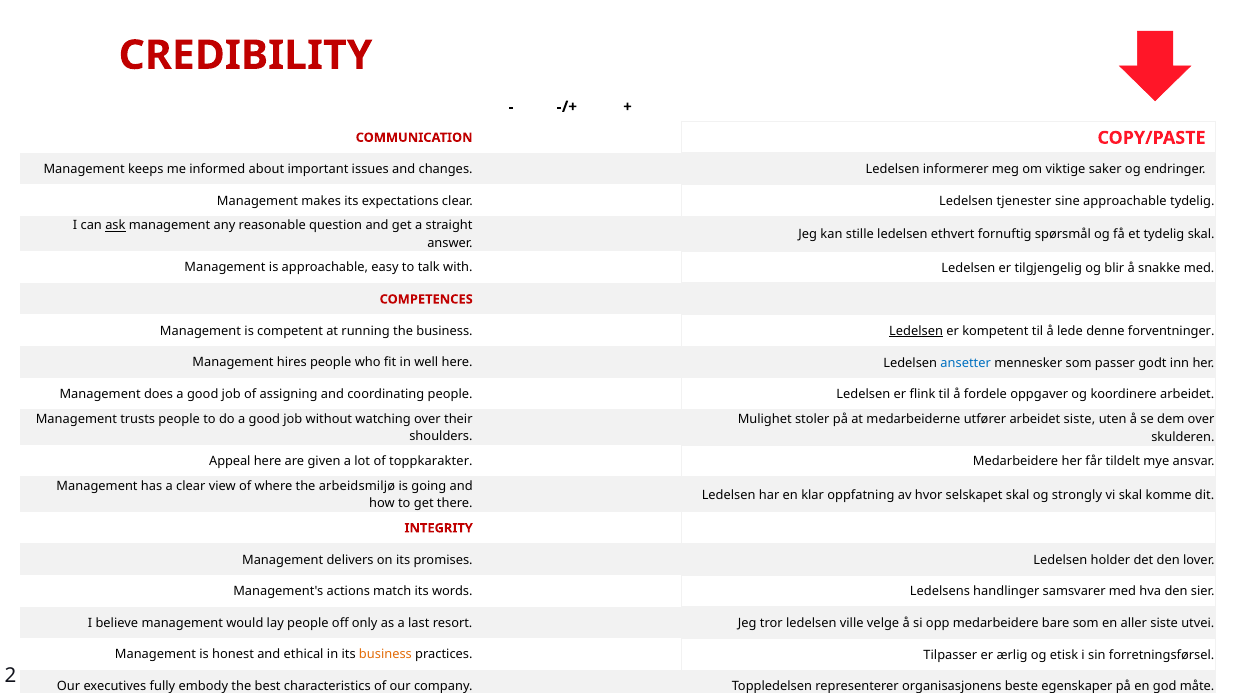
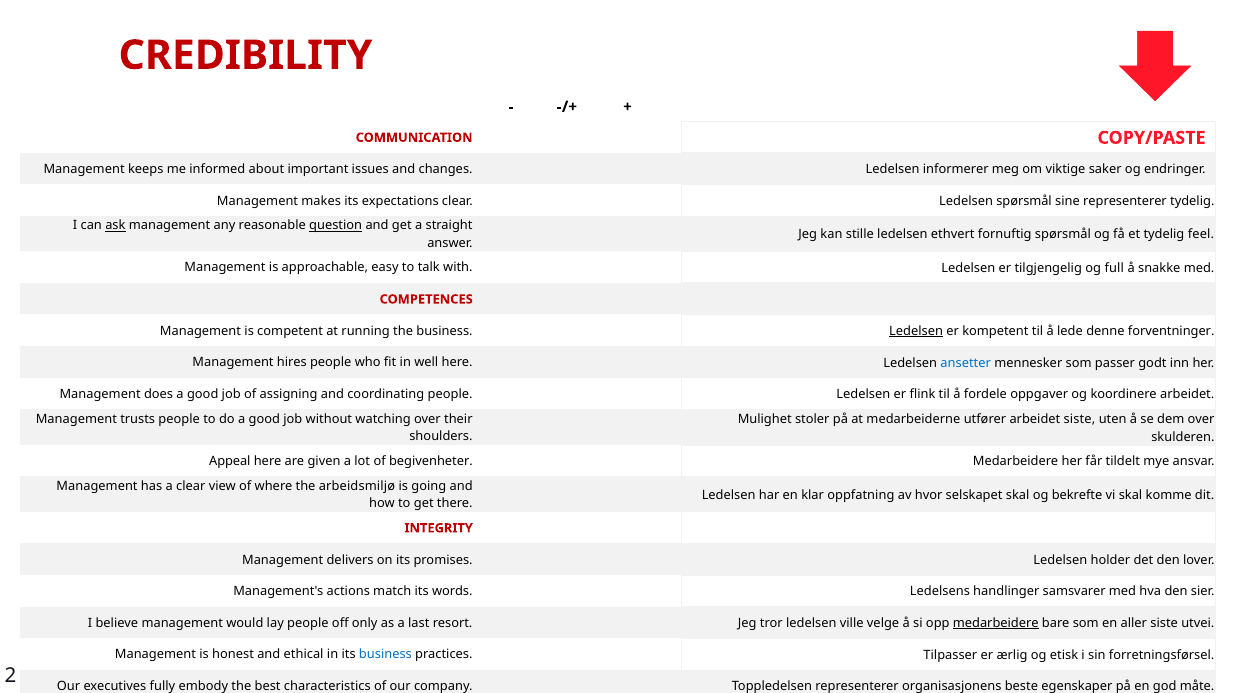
Ledelsen tjenester: tjenester -> spørsmål
sine approachable: approachable -> representerer
question underline: none -> present
tydelig skal: skal -> feel
blir: blir -> full
toppkarakter: toppkarakter -> begivenheter
strongly: strongly -> bekrefte
medarbeidere at (996, 624) underline: none -> present
business at (385, 655) colour: orange -> blue
